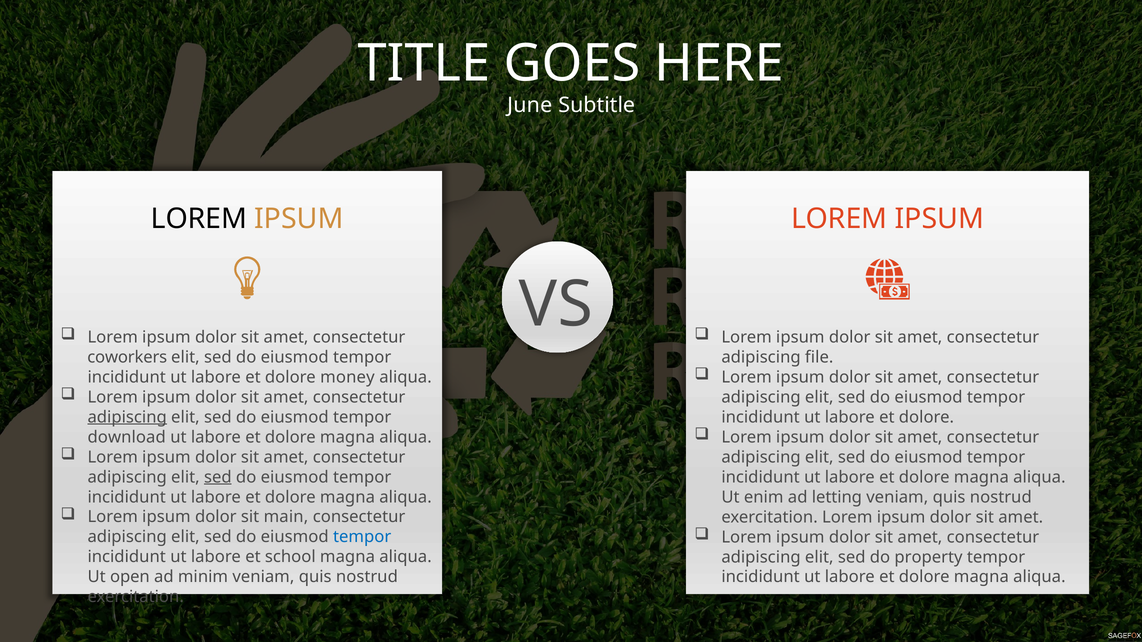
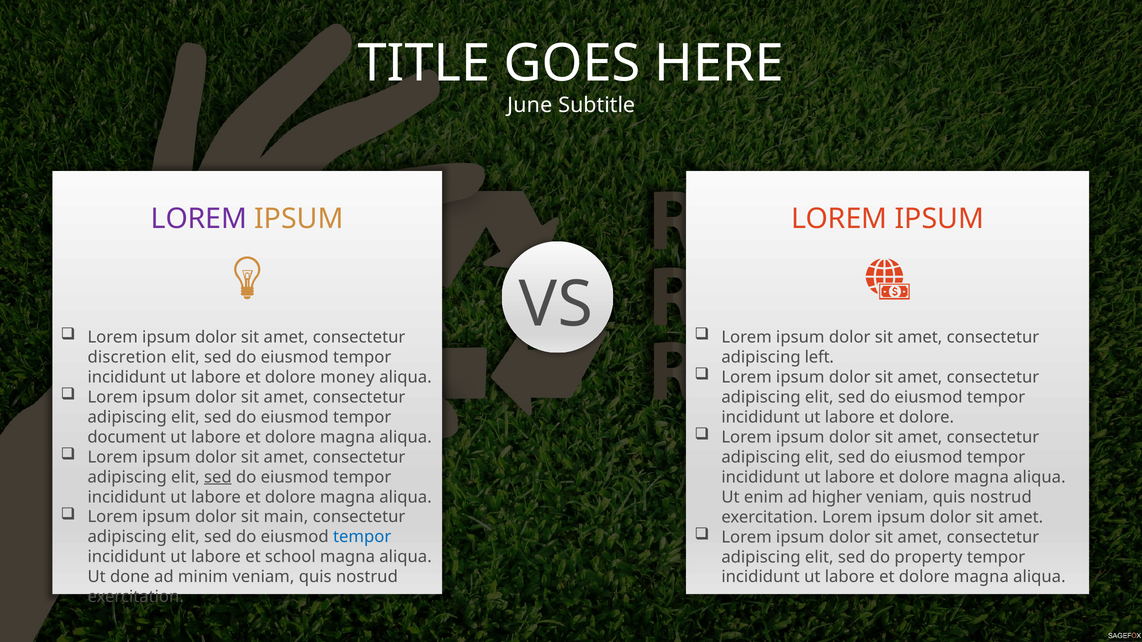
LOREM at (199, 219) colour: black -> purple
coworkers: coworkers -> discretion
file: file -> left
adipiscing at (127, 417) underline: present -> none
download: download -> document
letting: letting -> higher
open: open -> done
